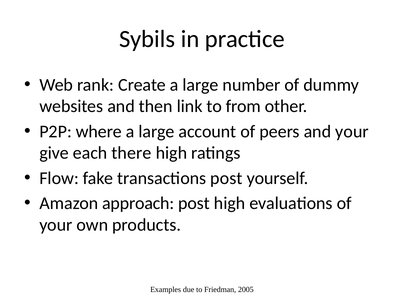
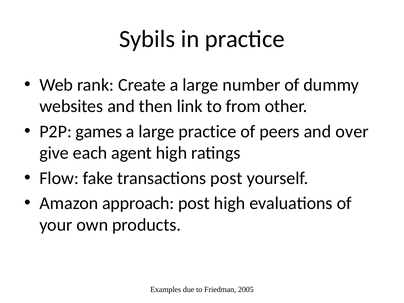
where: where -> games
large account: account -> practice
and your: your -> over
there: there -> agent
